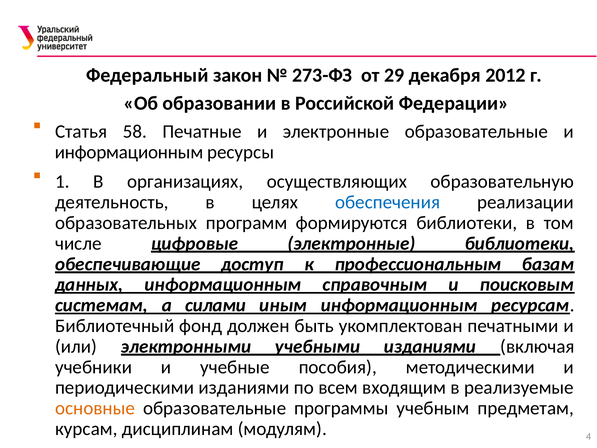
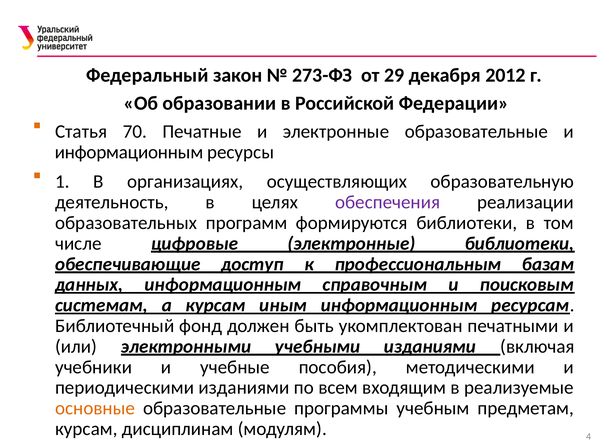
58: 58 -> 70
обеспечения colour: blue -> purple
а силами: силами -> курсам
